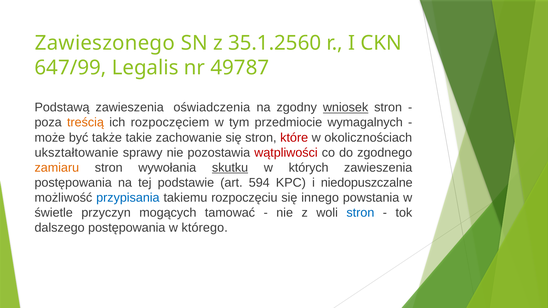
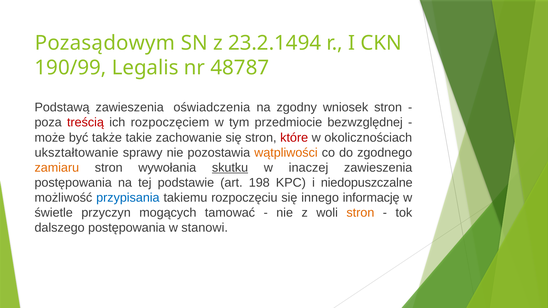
Zawieszonego: Zawieszonego -> Pozasądowym
35.1.2560: 35.1.2560 -> 23.2.1494
647/99: 647/99 -> 190/99
49787: 49787 -> 48787
wniosek underline: present -> none
treścią colour: orange -> red
wymagalnych: wymagalnych -> bezwzględnej
wątpliwości colour: red -> orange
których: których -> inaczej
594: 594 -> 198
powstania: powstania -> informację
stron at (360, 213) colour: blue -> orange
którego: którego -> stanowi
